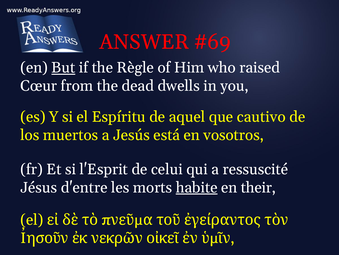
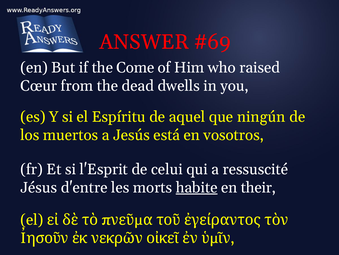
But underline: present -> none
Règle: Règle -> Come
cautivo: cautivo -> ningún
